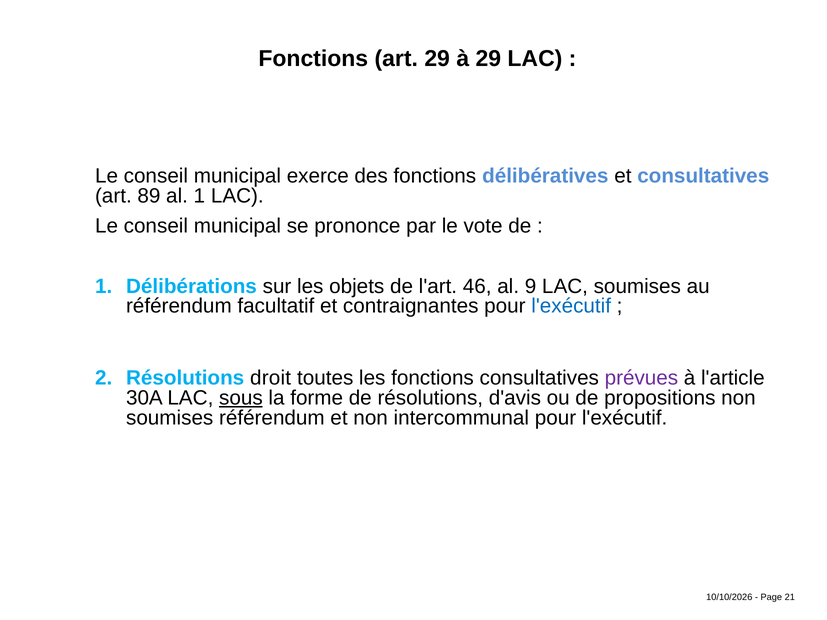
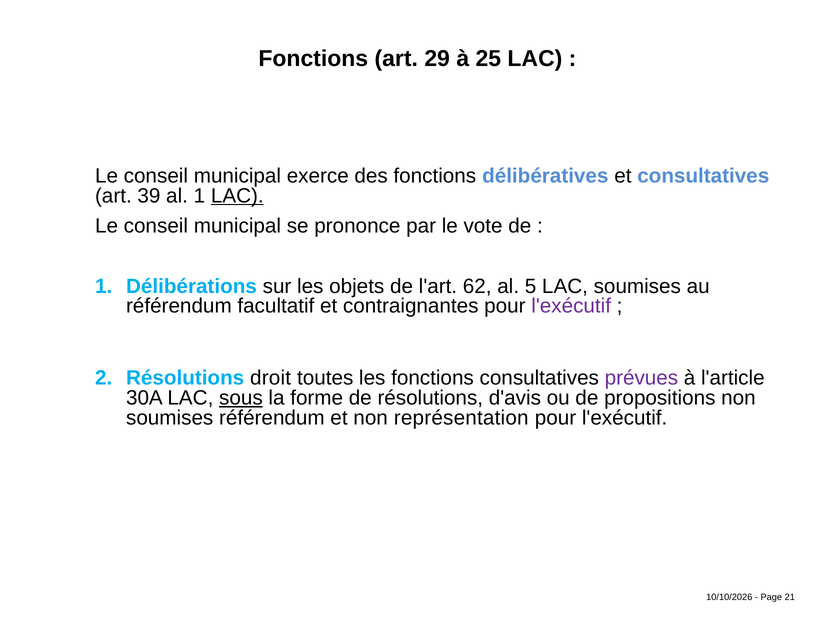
à 29: 29 -> 25
89: 89 -> 39
LAC at (237, 196) underline: none -> present
46: 46 -> 62
9: 9 -> 5
l'exécutif at (571, 306) colour: blue -> purple
intercommunal: intercommunal -> représentation
